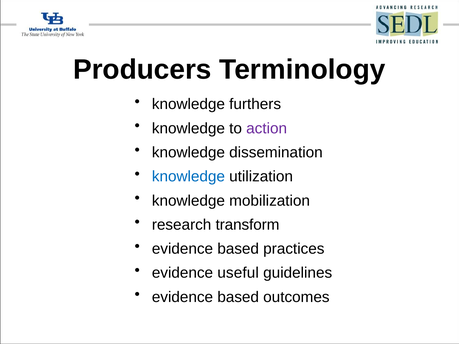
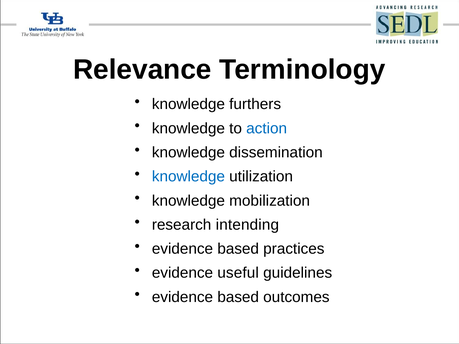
Producers: Producers -> Relevance
action colour: purple -> blue
transform: transform -> intending
